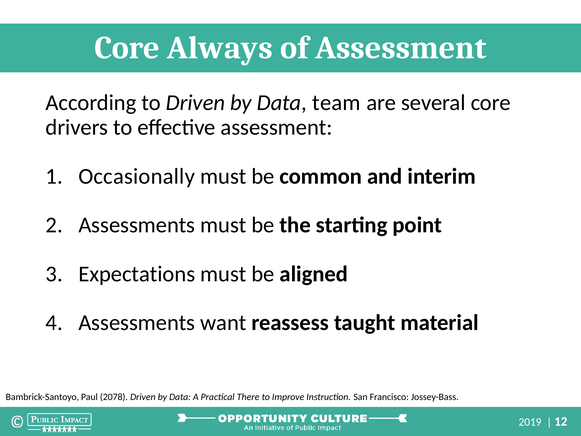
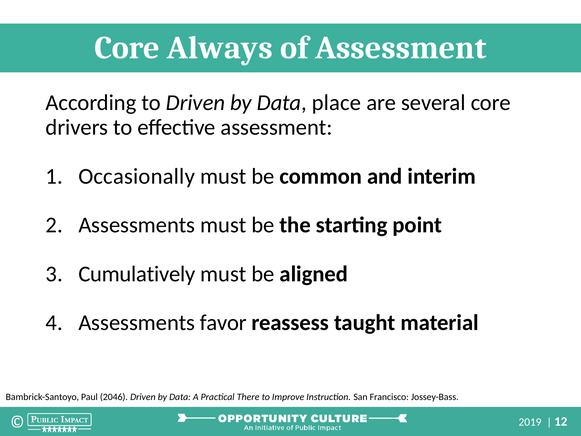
team: team -> place
Expectations: Expectations -> Cumulatively
want: want -> favor
2078: 2078 -> 2046
